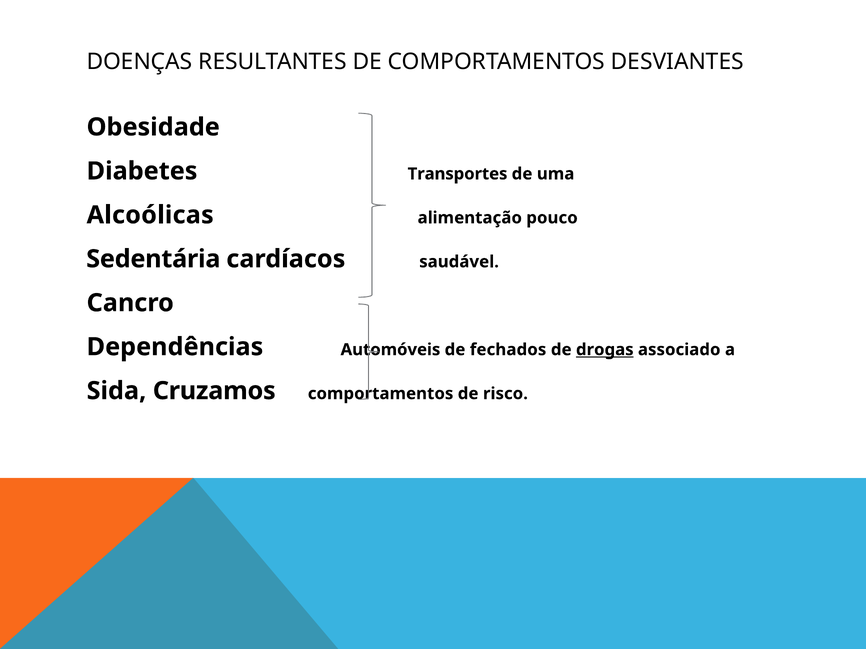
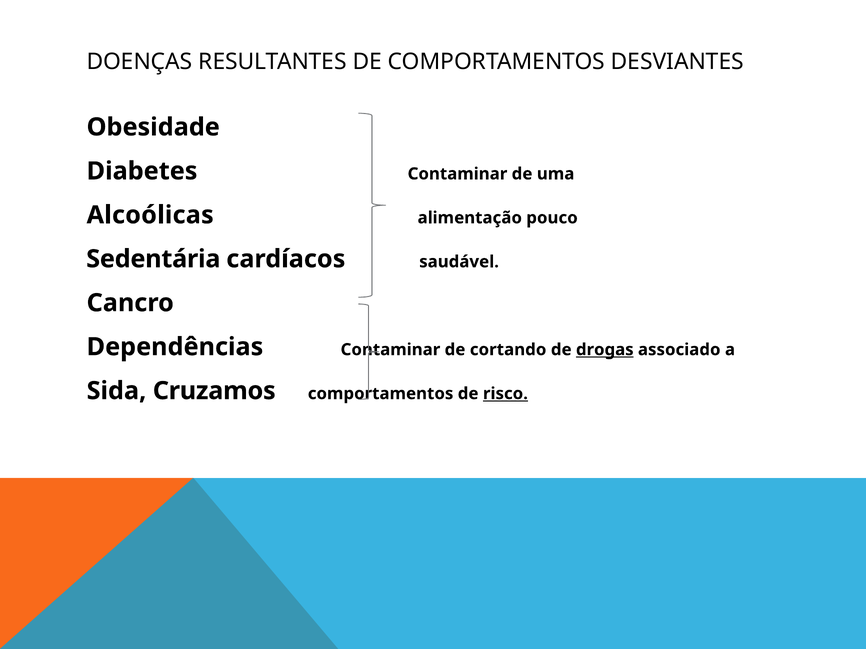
Diabetes Transportes: Transportes -> Contaminar
Dependências Automóveis: Automóveis -> Contaminar
fechados: fechados -> cortando
risco underline: none -> present
